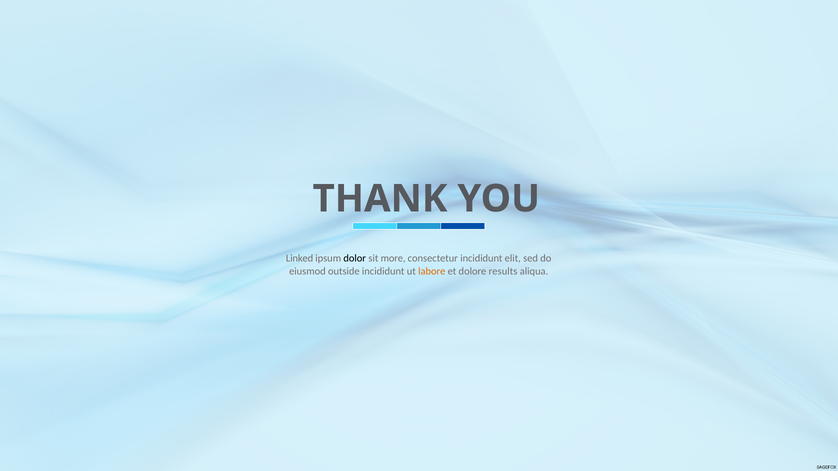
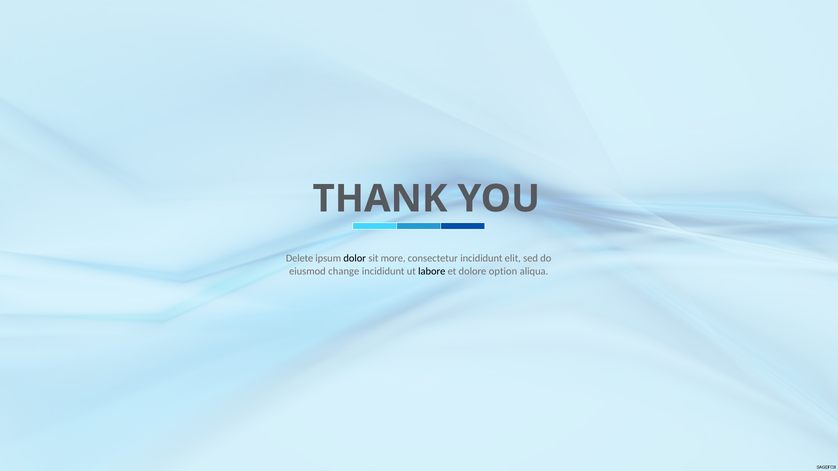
Linked: Linked -> Delete
outside: outside -> change
labore colour: orange -> black
results: results -> option
